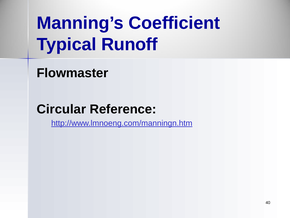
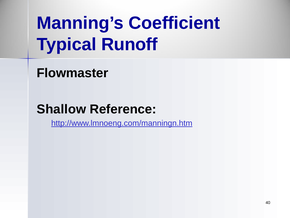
Circular: Circular -> Shallow
